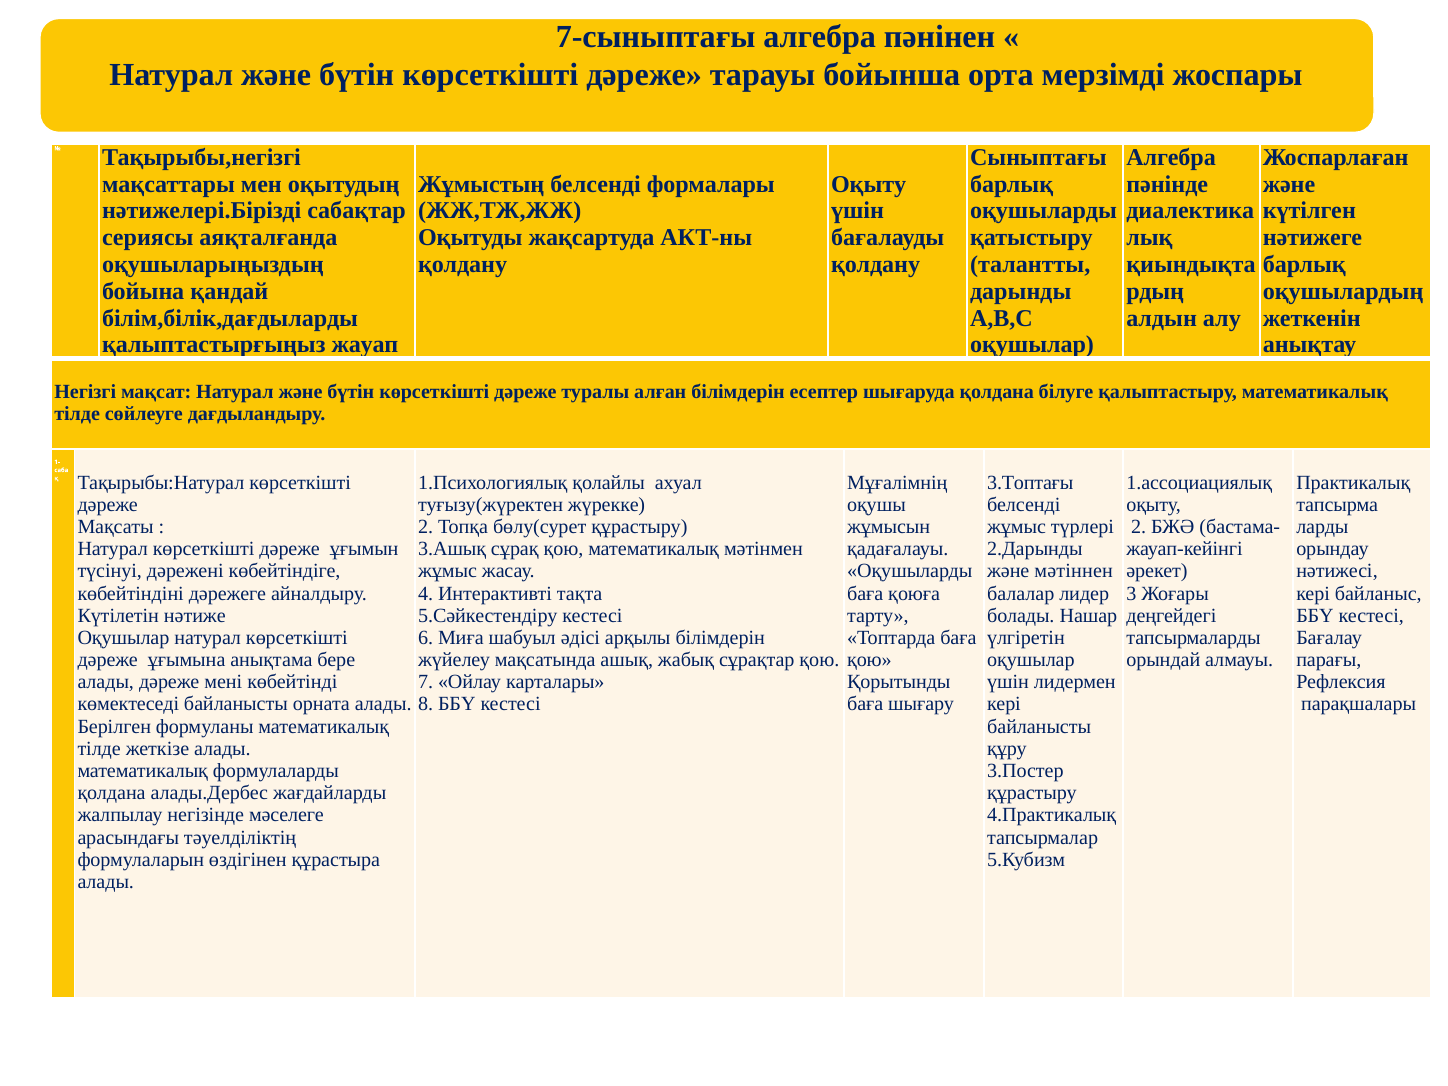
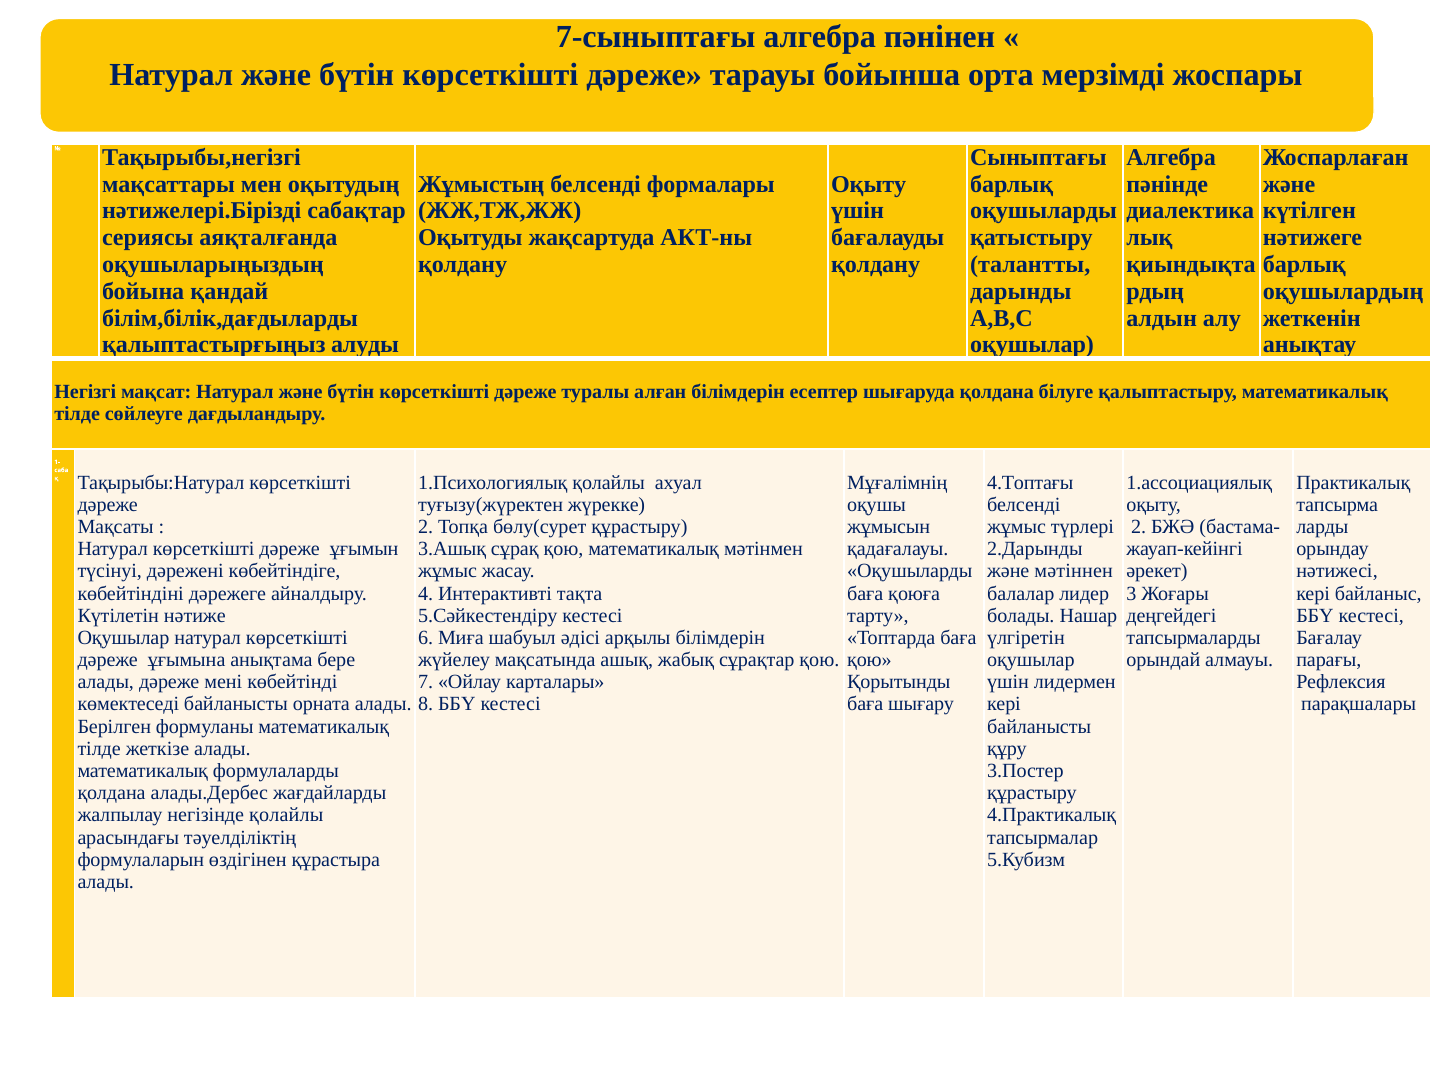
жауап: жауап -> алуды
3.Топтағы: 3.Топтағы -> 4.Топтағы
негізінде мәселеге: мәселеге -> қолайлы
